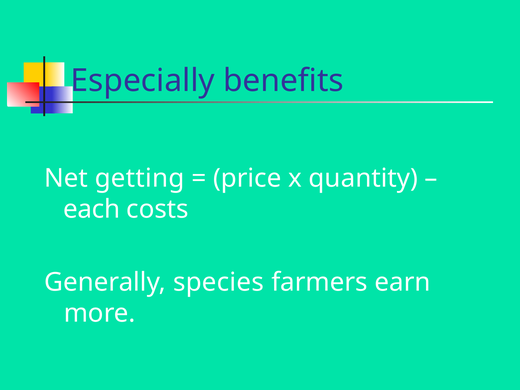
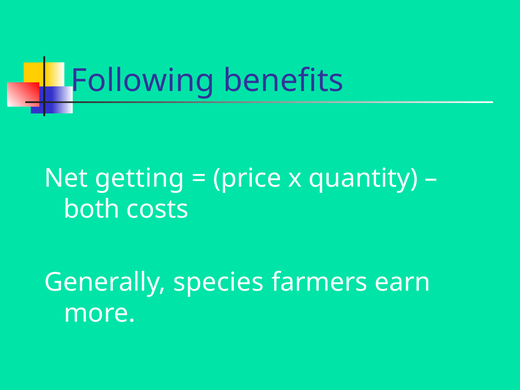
Especially: Especially -> Following
each: each -> both
